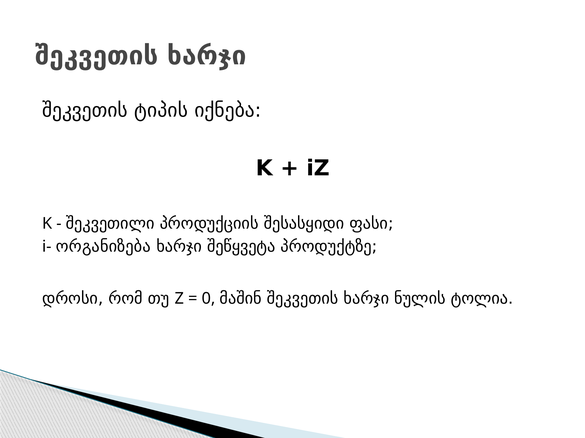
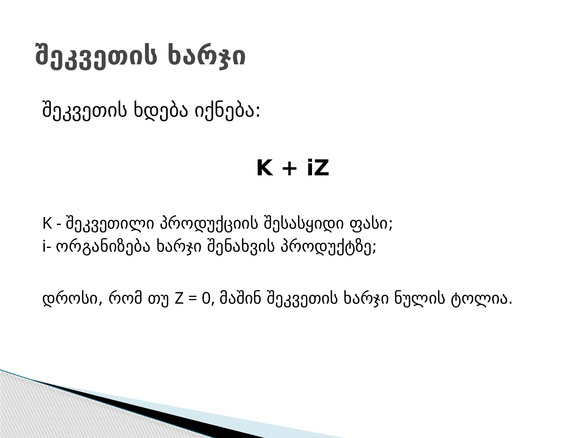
ტიპის: ტიპის -> ხდება
შეწყვეტა: შეწყვეტა -> შენახვის
